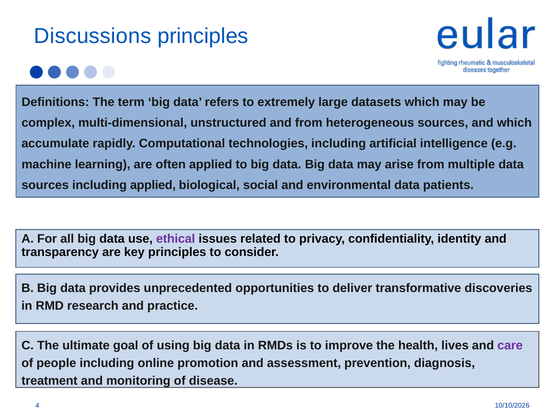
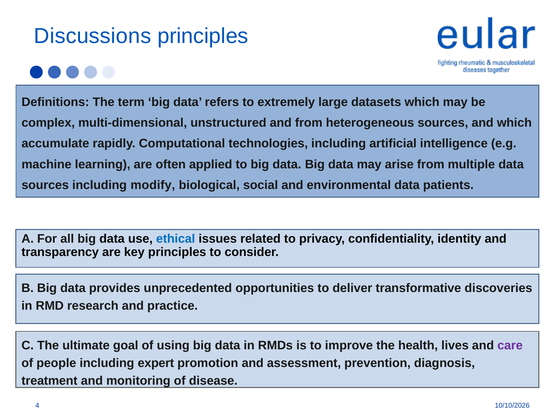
including applied: applied -> modify
ethical colour: purple -> blue
online: online -> expert
